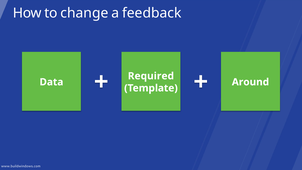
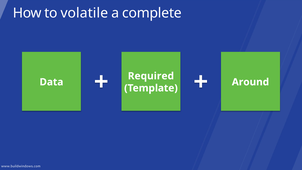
change: change -> volatile
feedback: feedback -> complete
